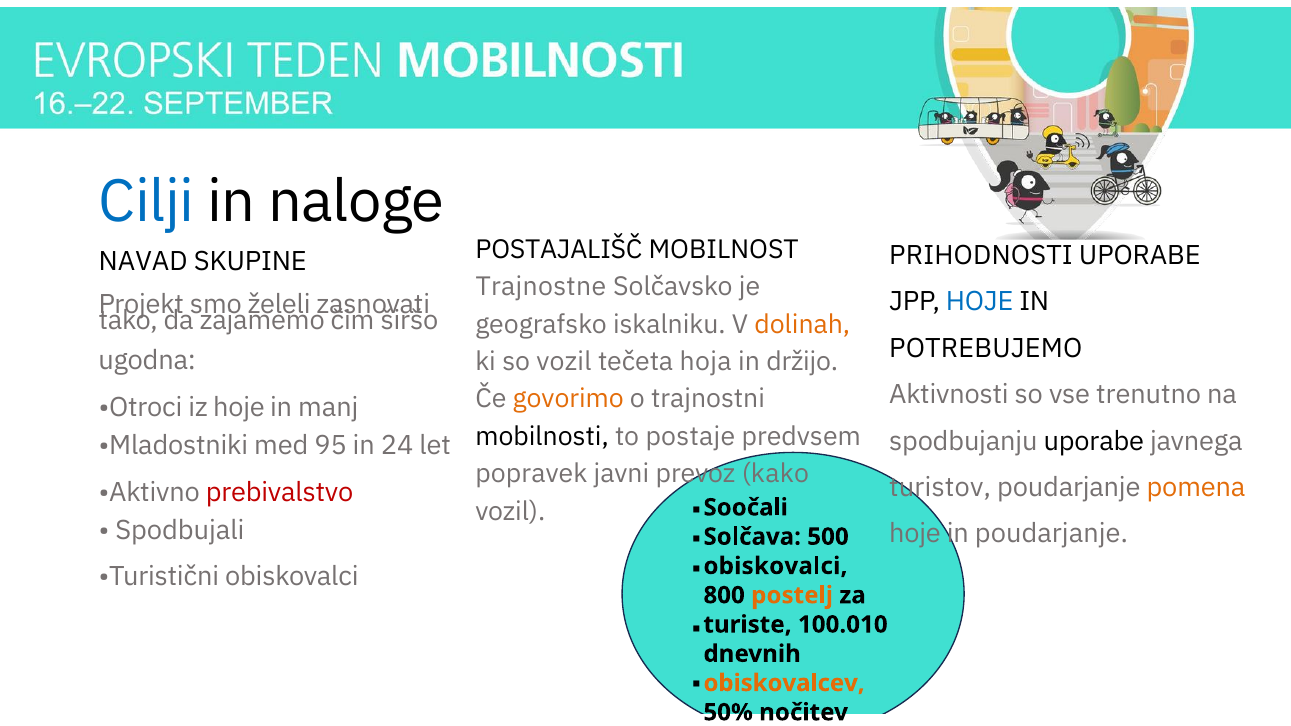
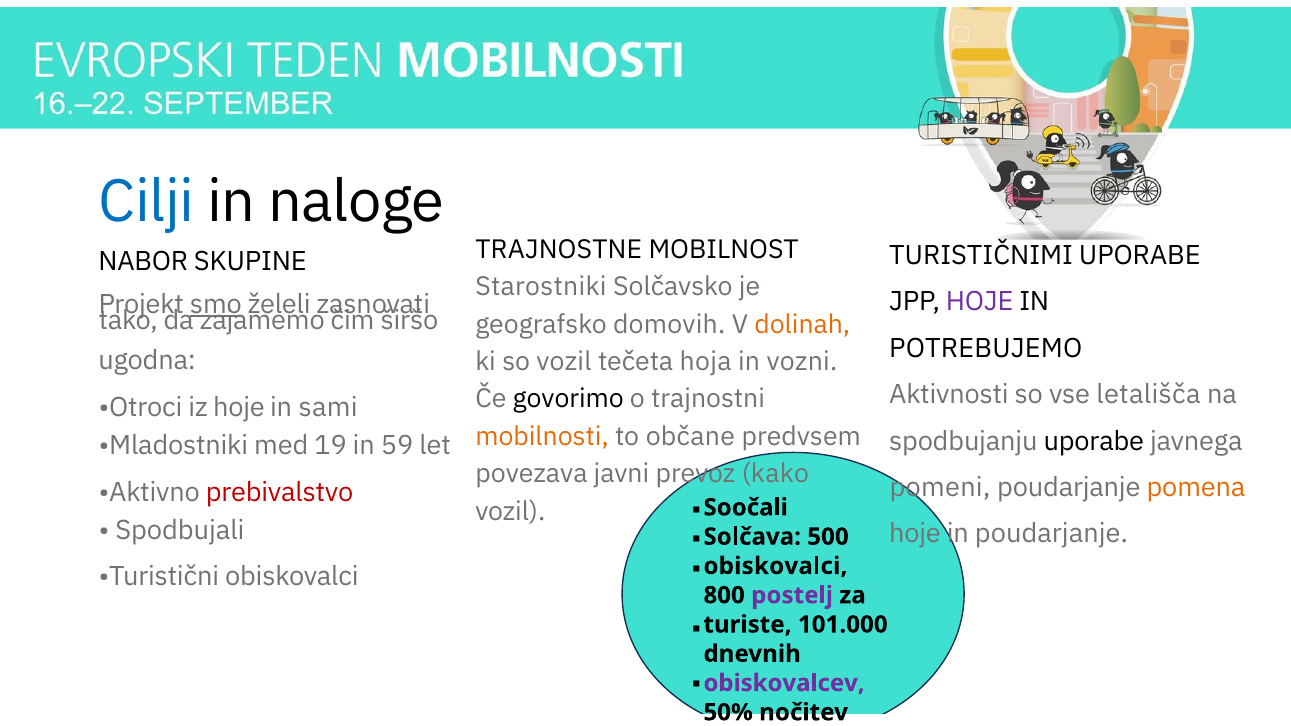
POSTAJALIŠČ: POSTAJALIŠČ -> TRAJNOSTNE
PRIHODNOSTI: PRIHODNOSTI -> TURISTIČNIMI
NAVAD: NAVAD -> NABOR
Trajnostne: Trajnostne -> Starostniki
HOJE at (980, 302) colour: blue -> purple
smo underline: none -> present
iskalniku: iskalniku -> domovih
držijo: držijo -> vozni
trenutno: trenutno -> letališča
govorimo colour: orange -> black
manj: manj -> sami
mobilnosti colour: black -> orange
postaje: postaje -> občane
95: 95 -> 19
24: 24 -> 59
popravek: popravek -> povezava
turistov: turistov -> pomeni
postelj colour: orange -> purple
100.010: 100.010 -> 101.000
obiskovalcev colour: orange -> purple
